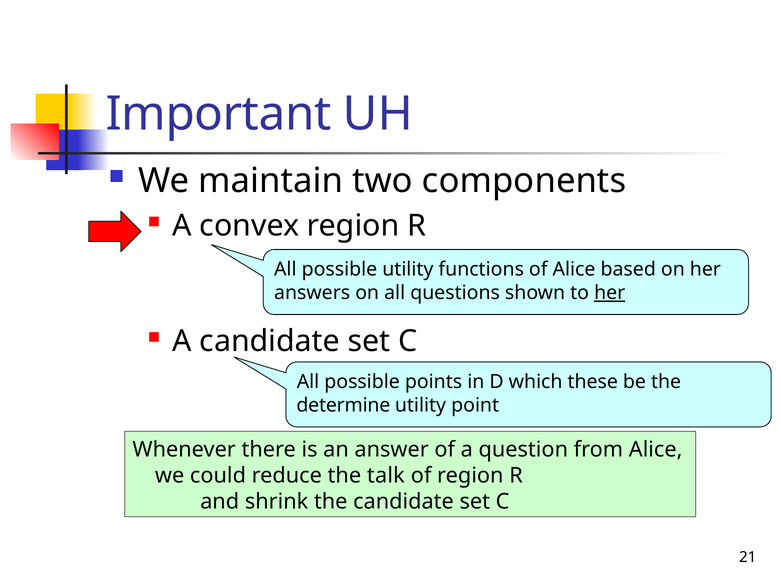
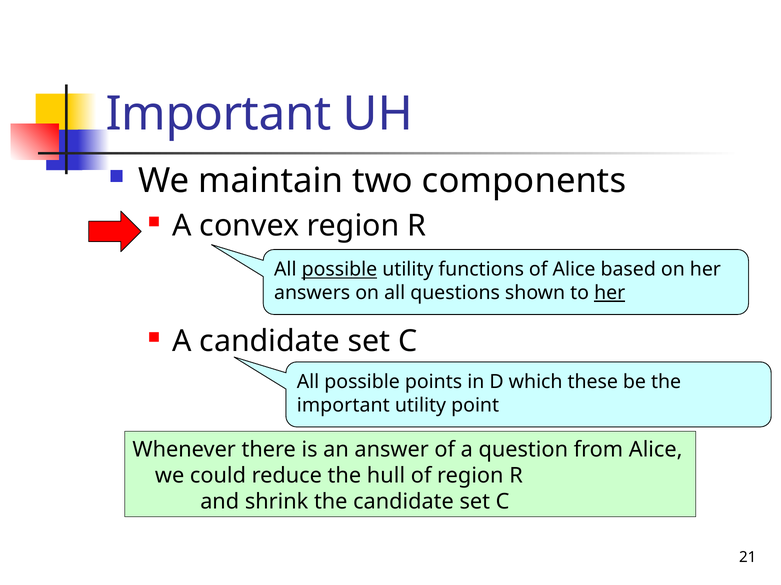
possible at (339, 270) underline: none -> present
determine at (343, 406): determine -> important
talk: talk -> hull
